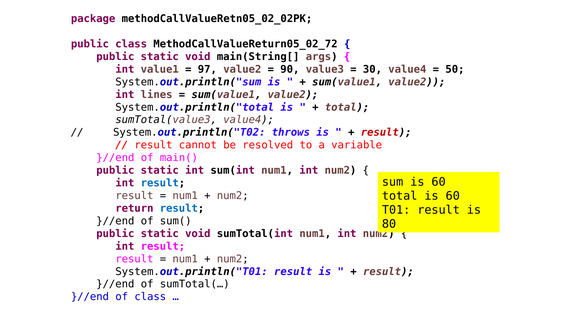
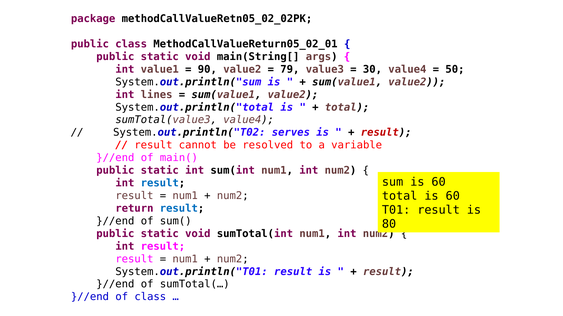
MethodCallValueReturn05_02_72: MethodCallValueReturn05_02_72 -> MethodCallValueReturn05_02_01
97: 97 -> 90
90: 90 -> 79
throws: throws -> serves
